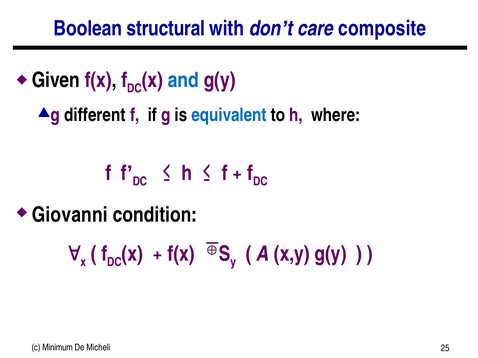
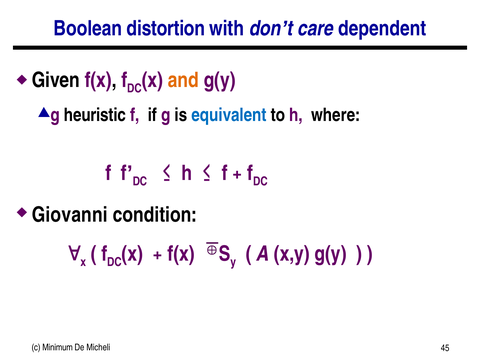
structural: structural -> distortion
composite: composite -> dependent
and colour: blue -> orange
different: different -> heuristic
25: 25 -> 45
